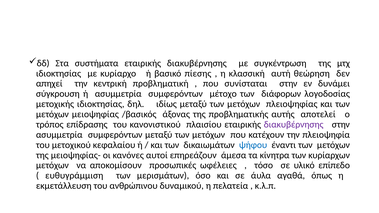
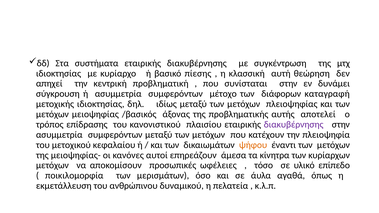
λογοδοσίας: λογοδοσίας -> καταγραφή
ψήφου colour: blue -> orange
ευθυγράμμιση: ευθυγράμμιση -> ποικιλομορφία
